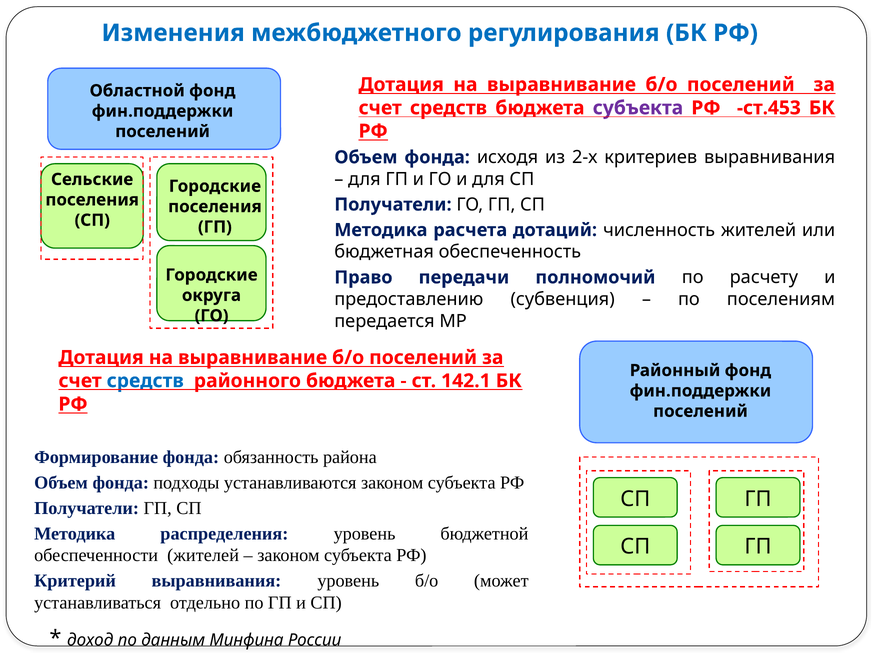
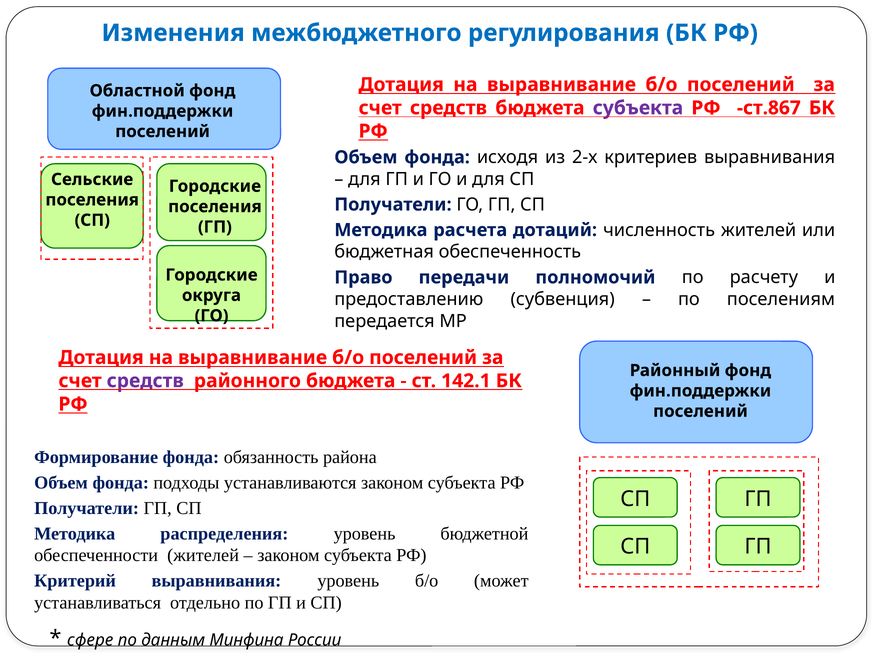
ст.453: ст.453 -> ст.867
средств at (145, 381) colour: blue -> purple
доход: доход -> сфере
